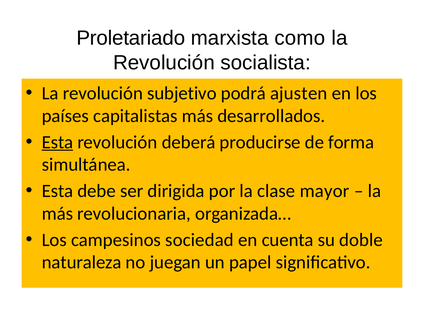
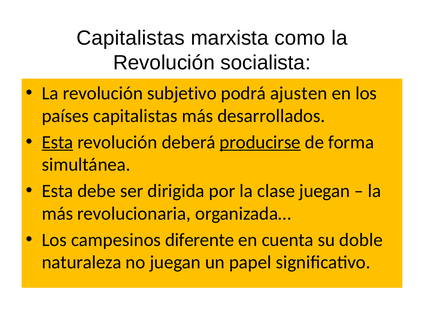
Proletariado at (131, 38): Proletariado -> Capitalistas
producirse underline: none -> present
clase mayor: mayor -> juegan
sociedad: sociedad -> diferente
